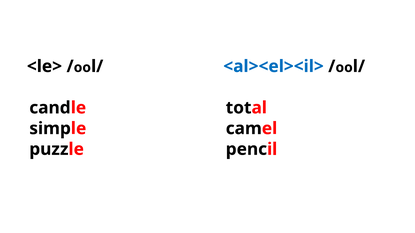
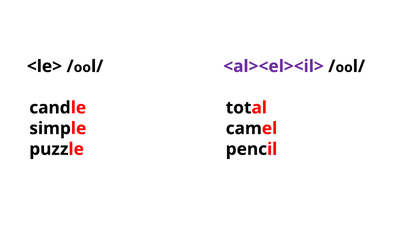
<al><el><il> colour: blue -> purple
